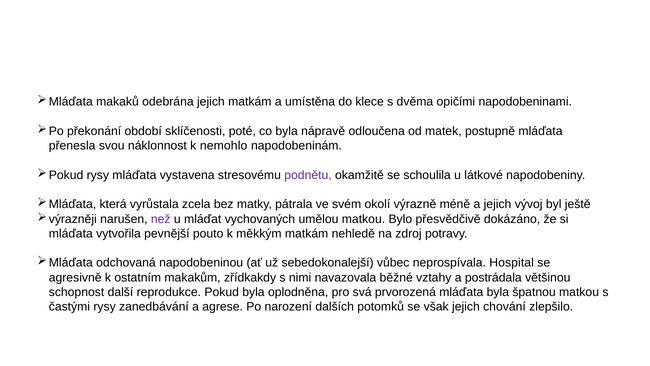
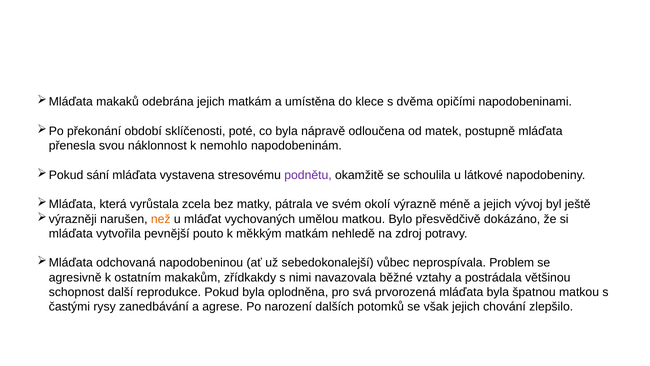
rysy at (98, 175): rysy -> sání
než colour: purple -> orange
Hospital: Hospital -> Problem
